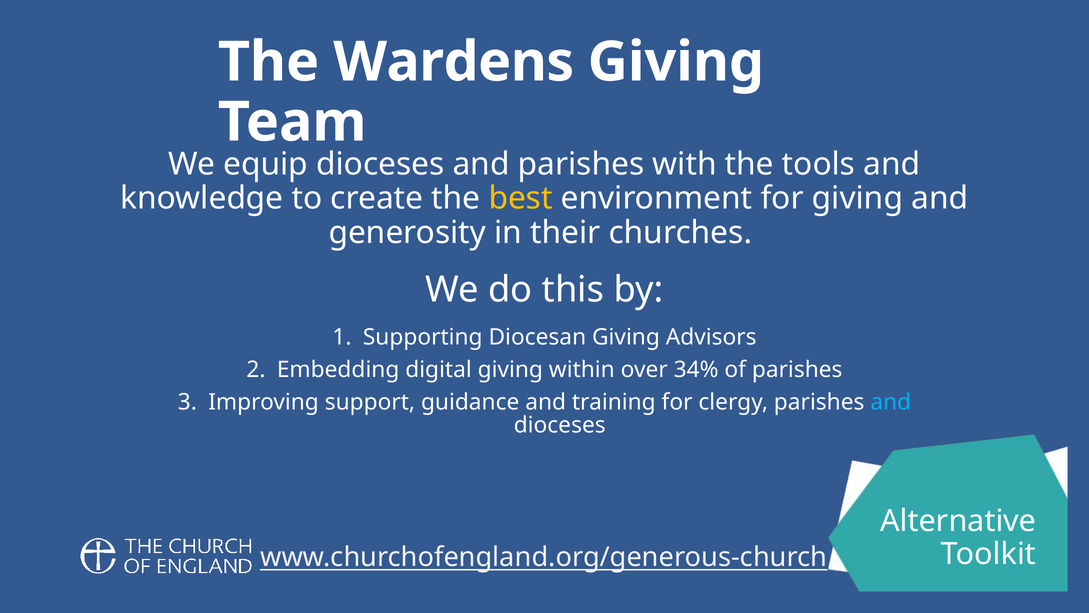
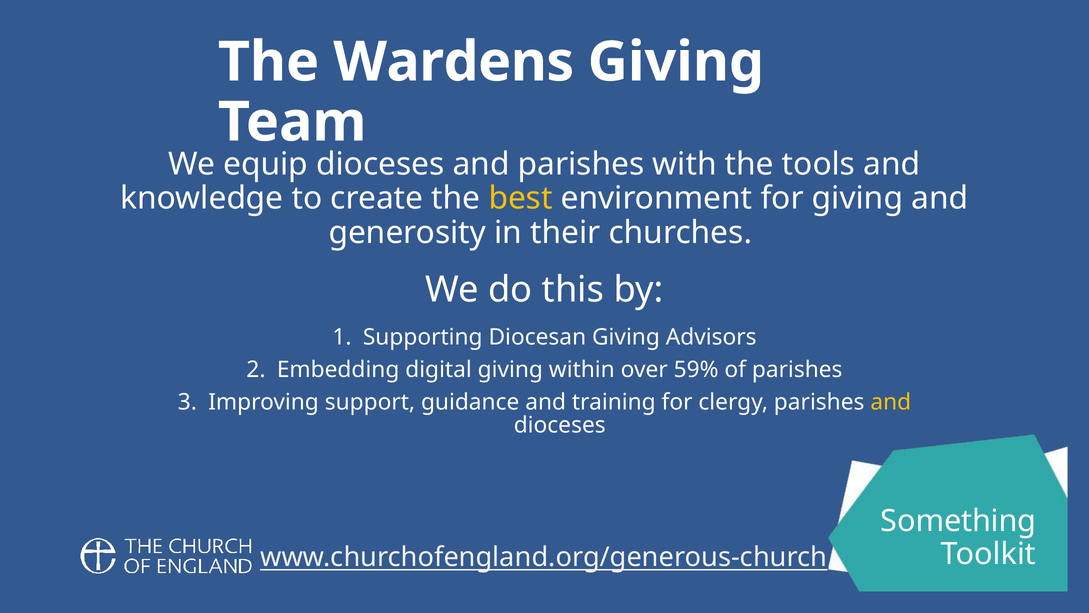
34%: 34% -> 59%
and at (891, 402) colour: light blue -> yellow
Alternative: Alternative -> Something
